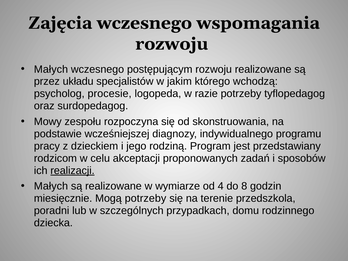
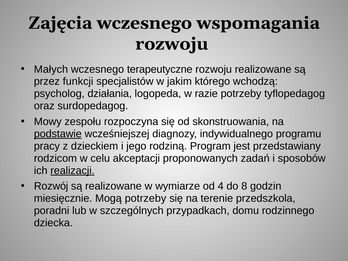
postępującym: postępującym -> terapeutyczne
układu: układu -> funkcji
procesie: procesie -> działania
podstawie underline: none -> present
Małych at (51, 186): Małych -> Rozwój
